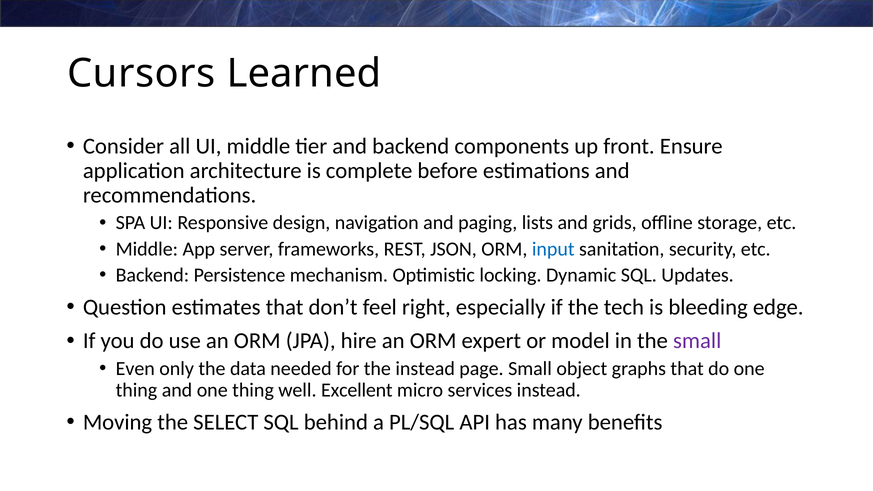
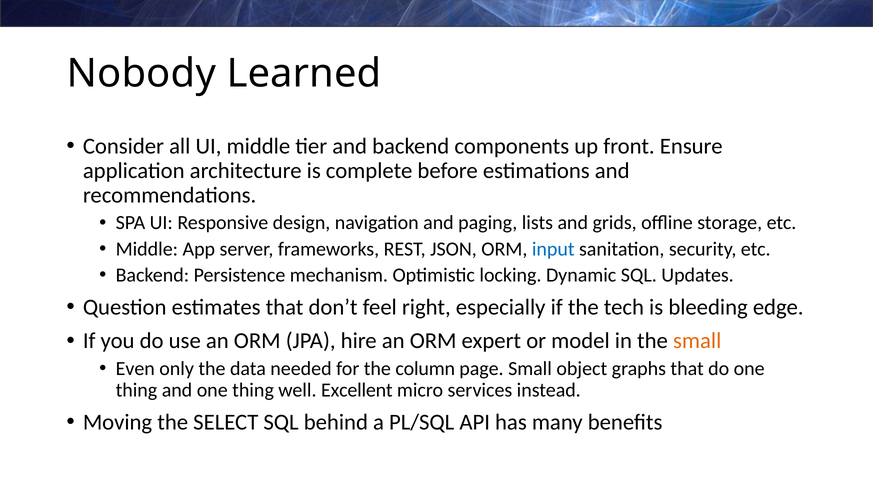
Cursors: Cursors -> Nobody
small at (697, 341) colour: purple -> orange
the instead: instead -> column
